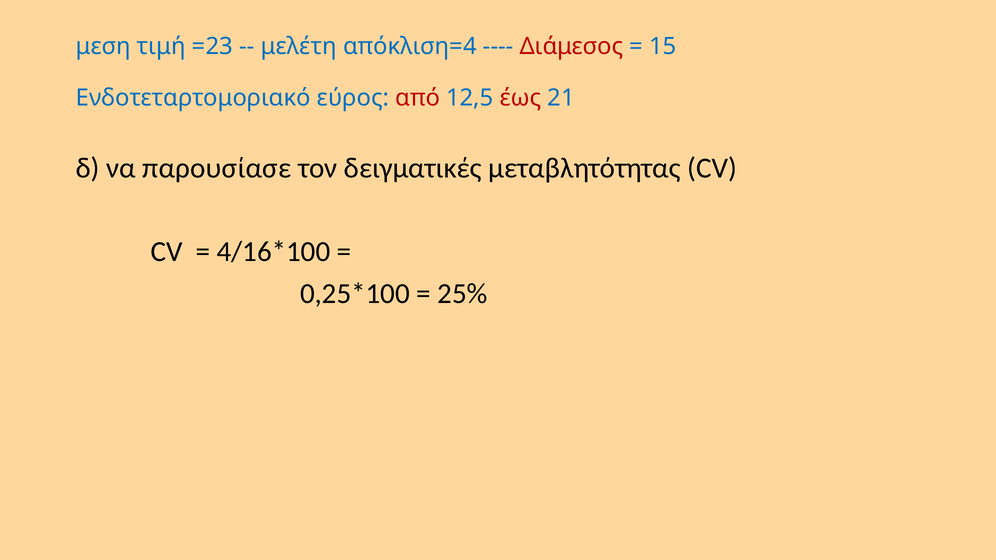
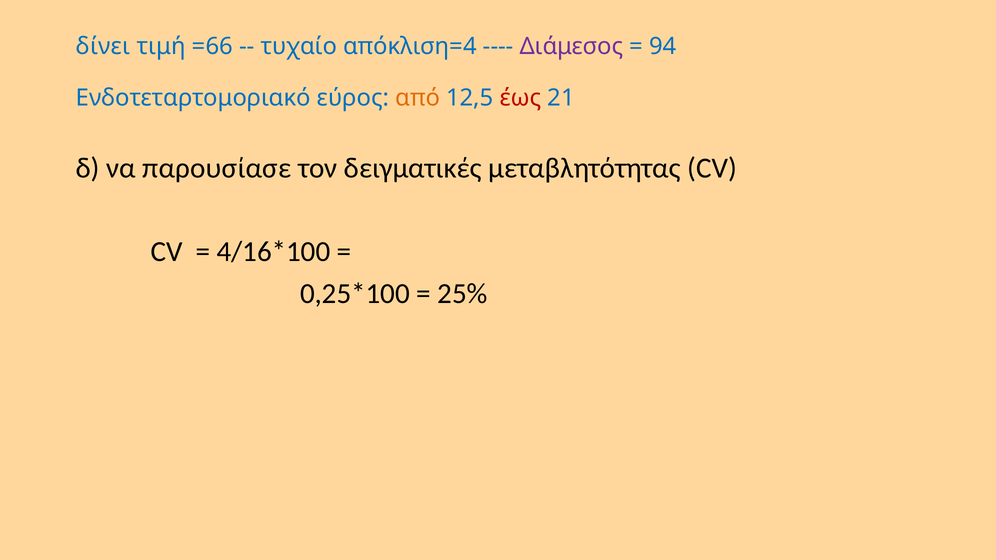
μεση: μεση -> δίνει
=23: =23 -> =66
μελέτη: μελέτη -> τυχαίο
Διάμεσος colour: red -> purple
15: 15 -> 94
από colour: red -> orange
